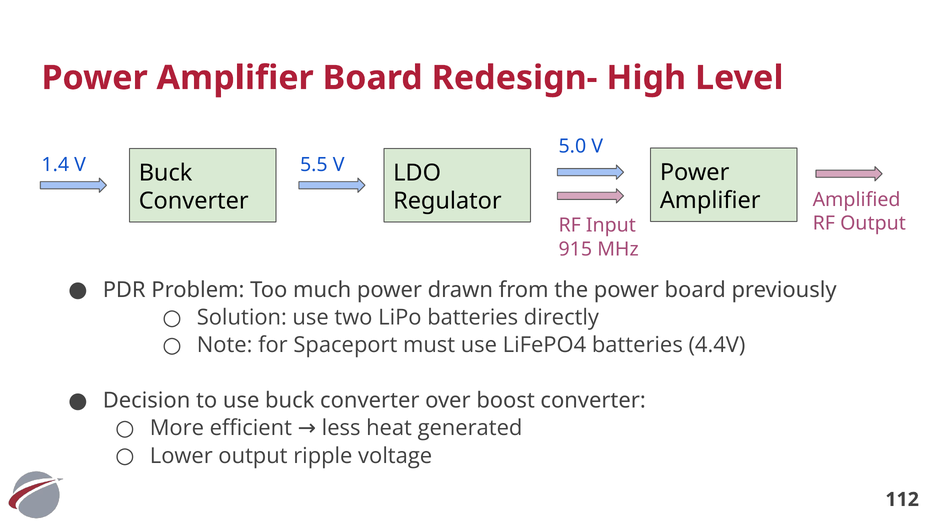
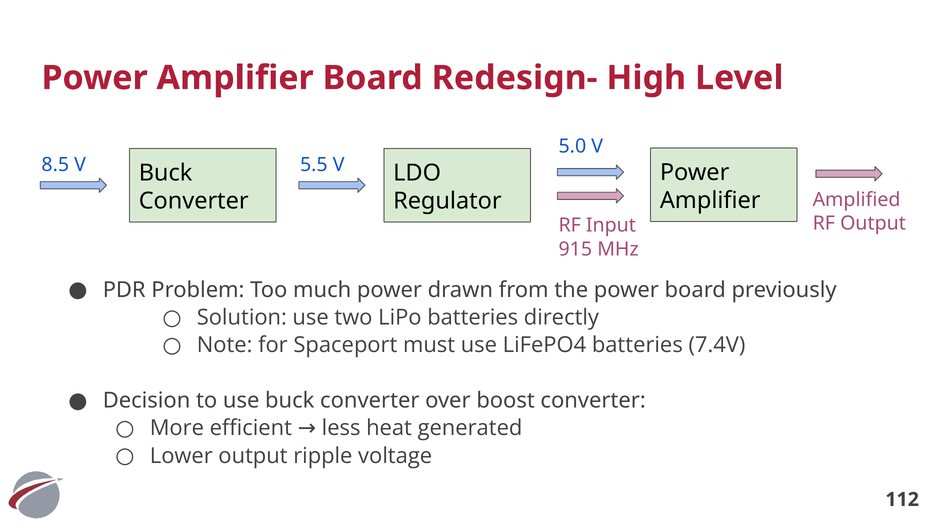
1.4: 1.4 -> 8.5
4.4V: 4.4V -> 7.4V
